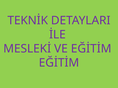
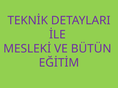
VE EĞİTİM: EĞİTİM -> BÜTÜN
